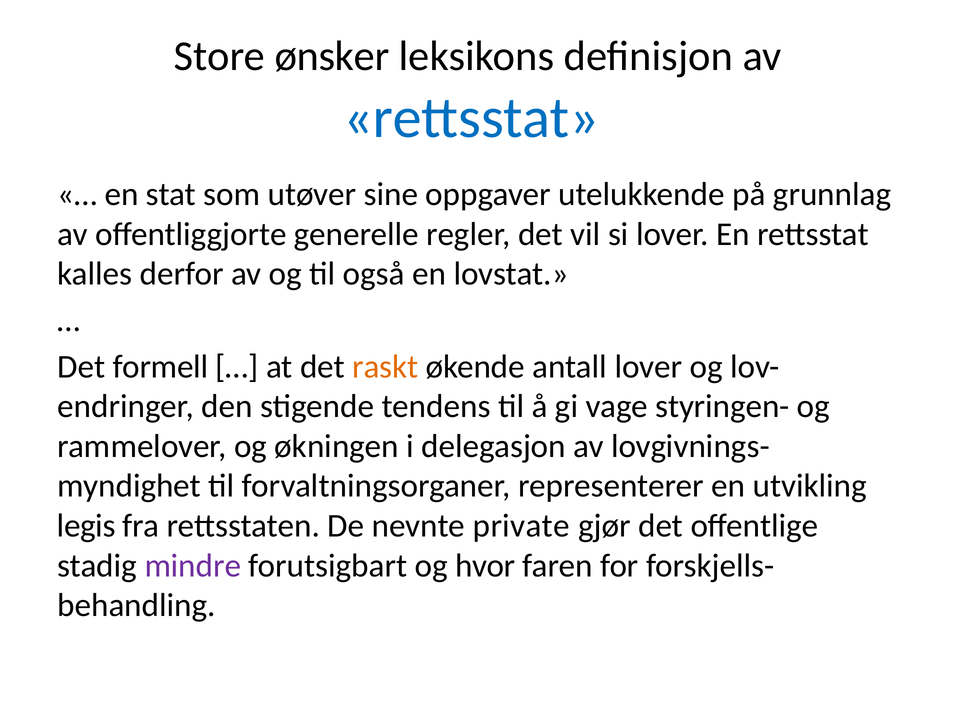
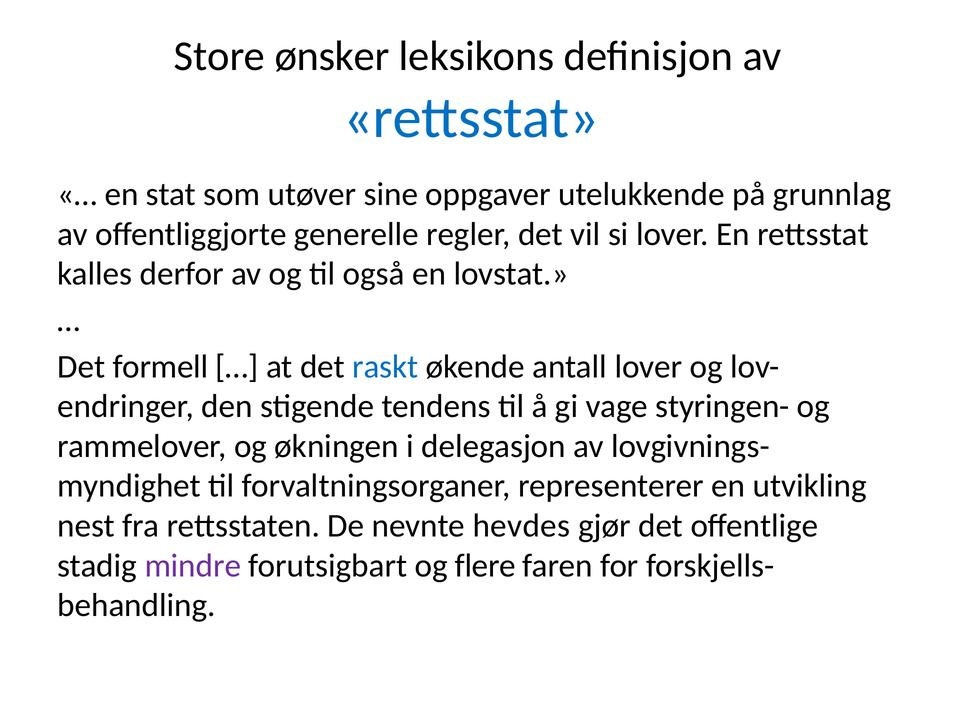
raskt colour: orange -> blue
legis: legis -> nest
private: private -> hevdes
hvor: hvor -> flere
